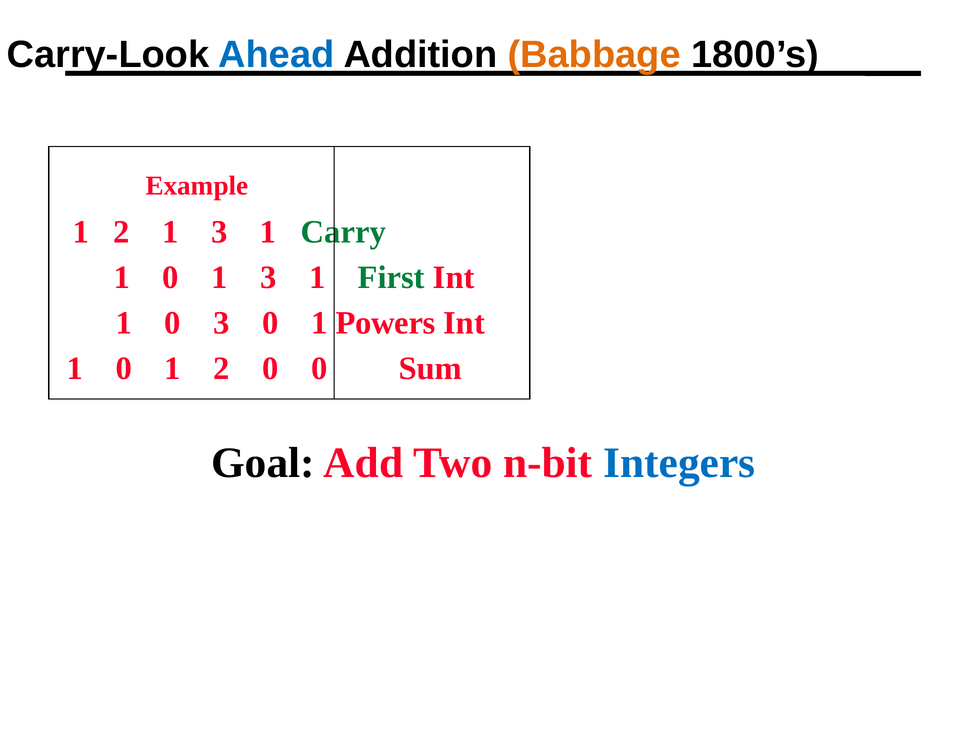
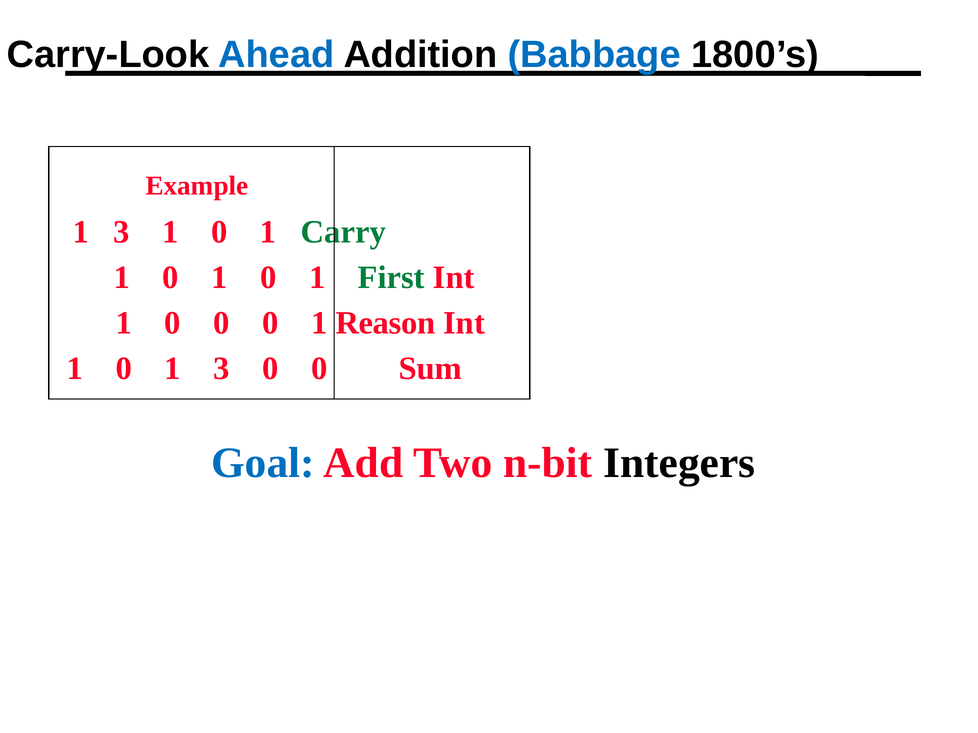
Babbage colour: orange -> blue
2 at (122, 232): 2 -> 3
3 at (219, 232): 3 -> 0
0 1 3: 3 -> 0
1 0 3: 3 -> 0
Powers: Powers -> Reason
0 1 2: 2 -> 3
Goal colour: black -> blue
Integers colour: blue -> black
